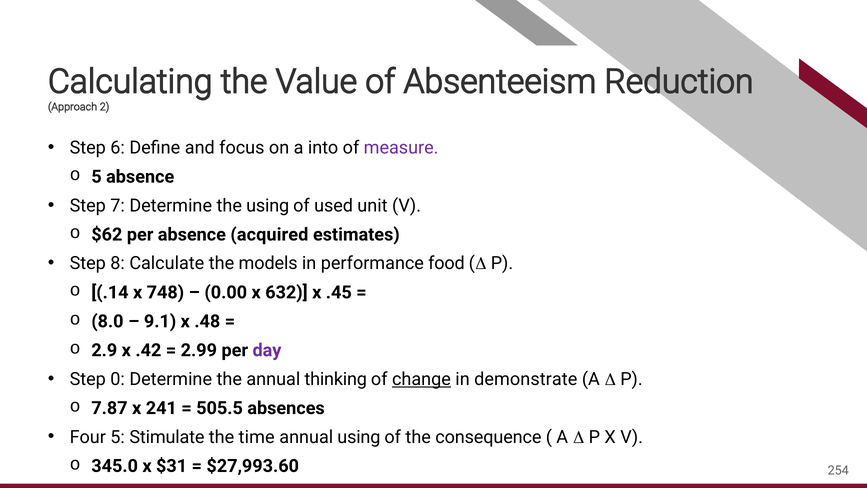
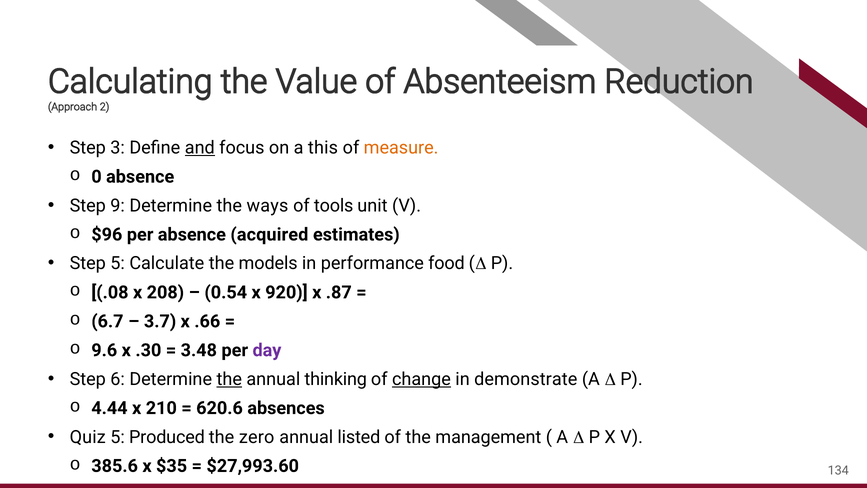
6: 6 -> 3
and underline: none -> present
into: into -> this
measure colour: purple -> orange
5 at (96, 177): 5 -> 0
7: 7 -> 9
the using: using -> ways
used: used -> tools
$62: $62 -> $96
Step 8: 8 -> 5
.14: .14 -> .08
748: 748 -> 208
0.00: 0.00 -> 0.54
632: 632 -> 920
.45: .45 -> .87
8.0: 8.0 -> 6.7
9.1: 9.1 -> 3.7
.48: .48 -> .66
2.9: 2.9 -> 9.6
.42: .42 -> .30
2.99: 2.99 -> 3.48
0: 0 -> 6
the at (229, 379) underline: none -> present
7.87: 7.87 -> 4.44
241: 241 -> 210
505.5: 505.5 -> 620.6
Four: Four -> Quiz
Stimulate: Stimulate -> Produced
time: time -> zero
annual using: using -> listed
consequence: consequence -> management
345.0: 345.0 -> 385.6
$31: $31 -> $35
254: 254 -> 134
